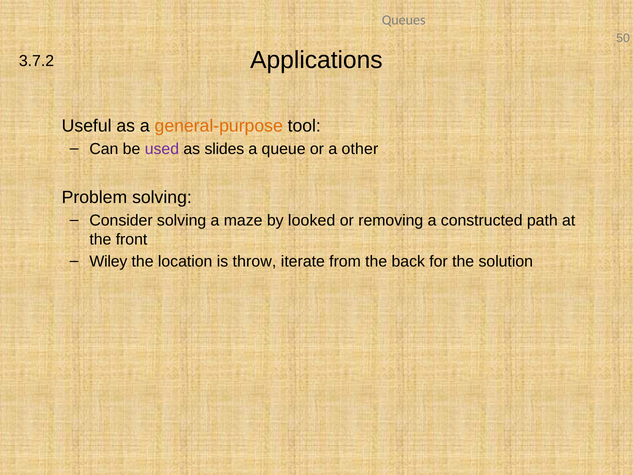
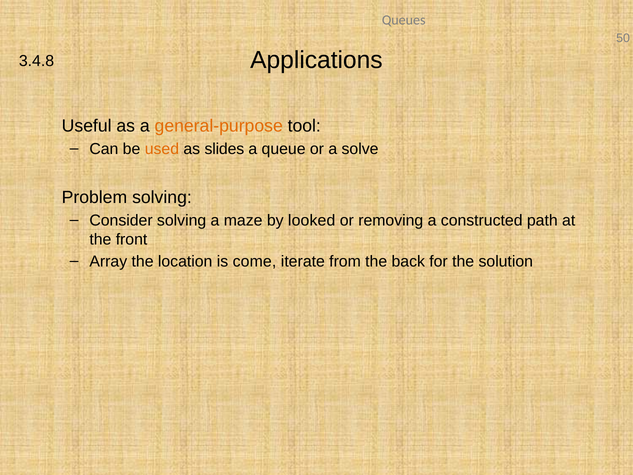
3.7.2: 3.7.2 -> 3.4.8
used colour: purple -> orange
other: other -> solve
Wiley: Wiley -> Array
throw: throw -> come
